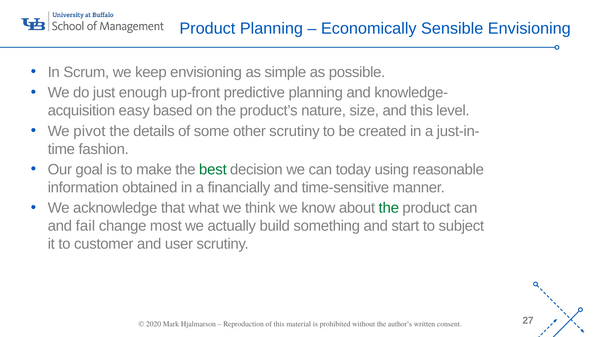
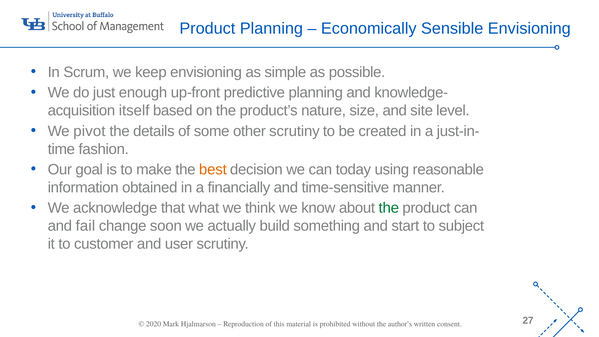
easy: easy -> itself
and this: this -> site
best colour: green -> orange
most: most -> soon
